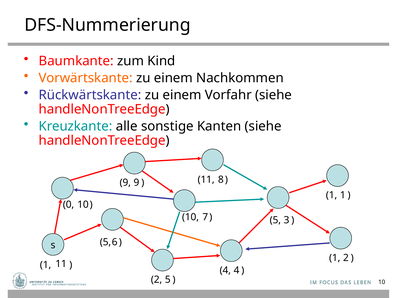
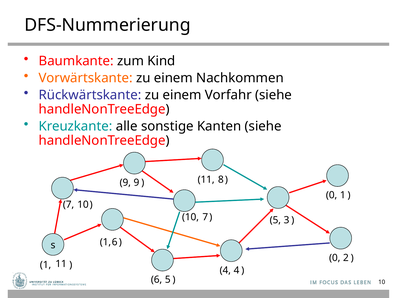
1 at (332, 195): 1 -> 0
0 at (69, 204): 0 -> 7
5 at (105, 242): 5 -> 1
1 at (335, 258): 1 -> 0
2 at (157, 279): 2 -> 6
